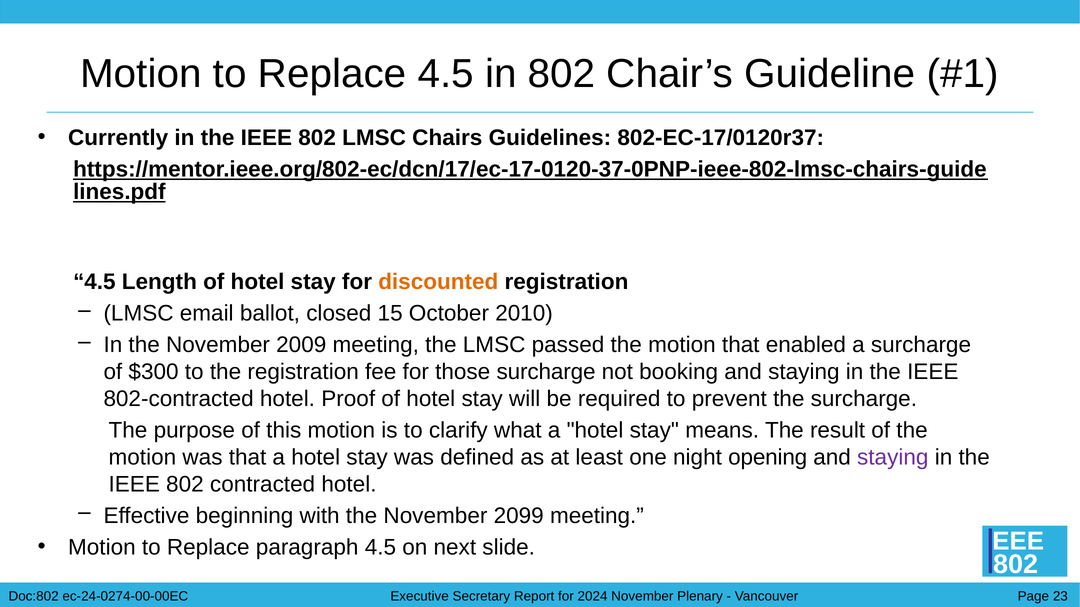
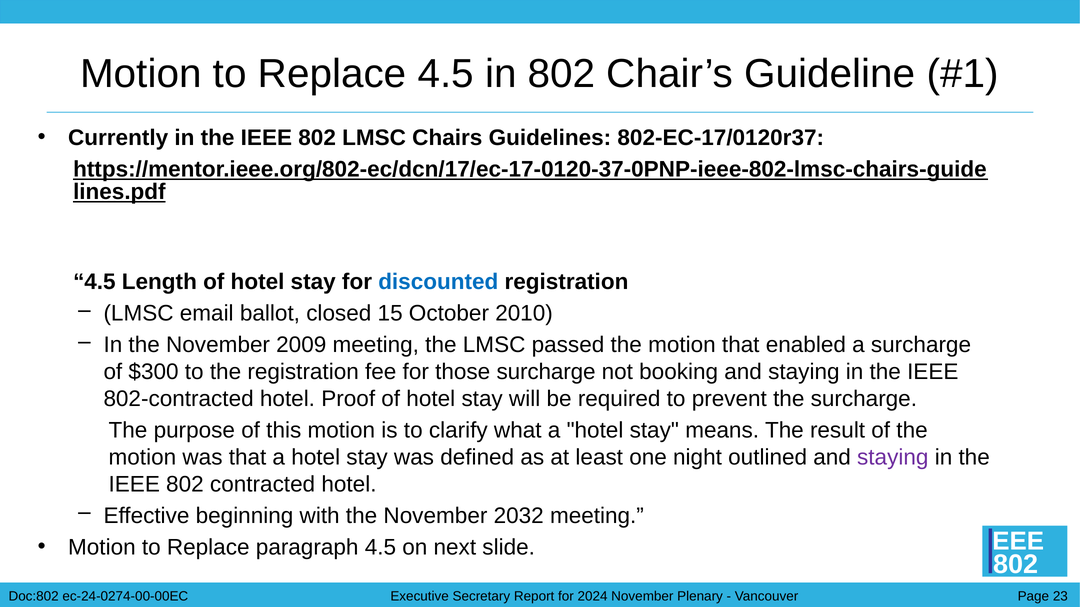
discounted colour: orange -> blue
opening: opening -> outlined
2099: 2099 -> 2032
